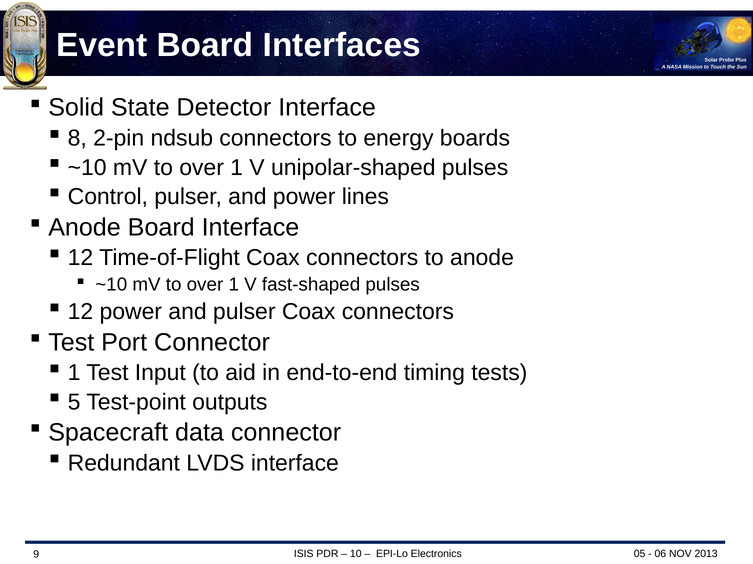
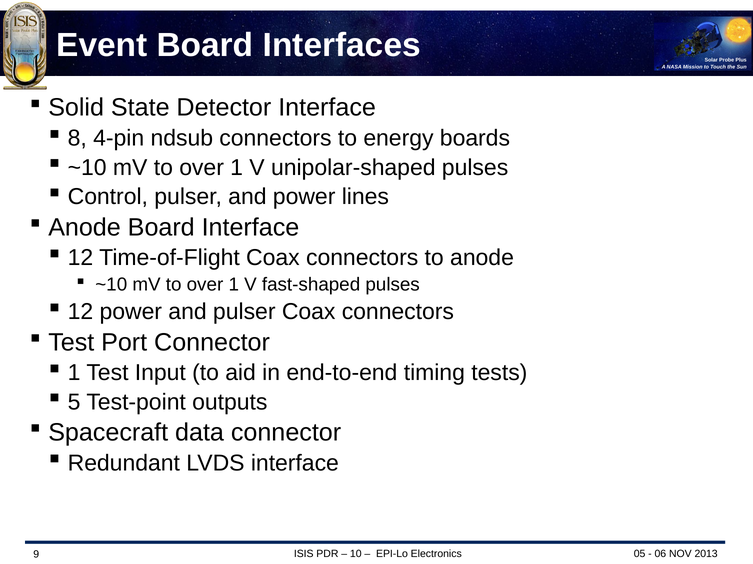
2-pin: 2-pin -> 4-pin
